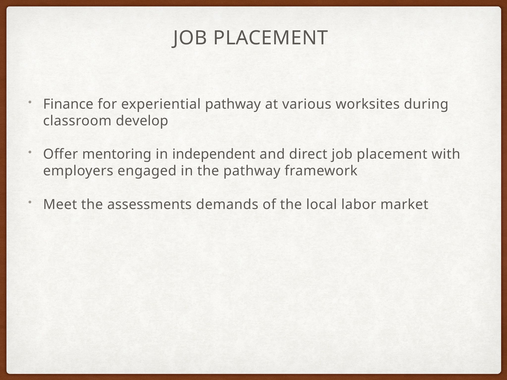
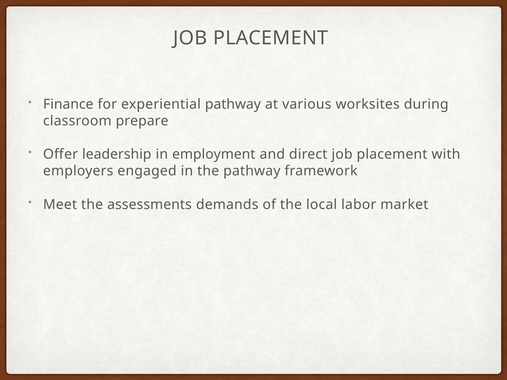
develop: develop -> prepare
mentoring: mentoring -> leadership
independent: independent -> employment
